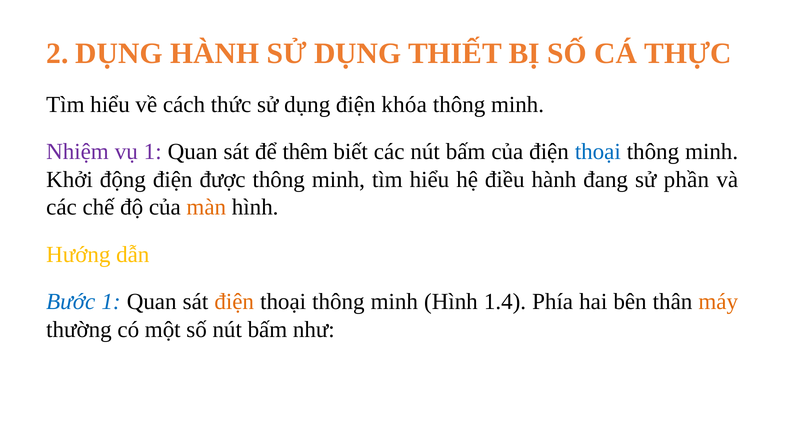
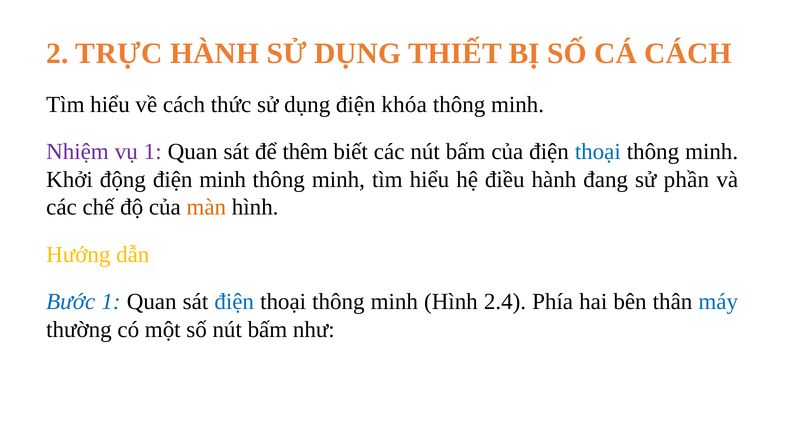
2 DỤNG: DỤNG -> TRỰC
CÁ THỰC: THỰC -> CÁCH
điện được: được -> minh
điện at (234, 302) colour: orange -> blue
1.4: 1.4 -> 2.4
máy colour: orange -> blue
